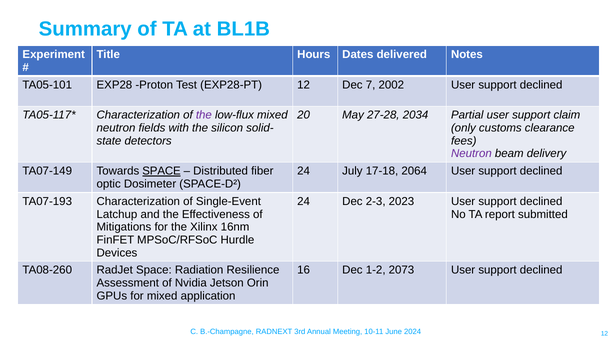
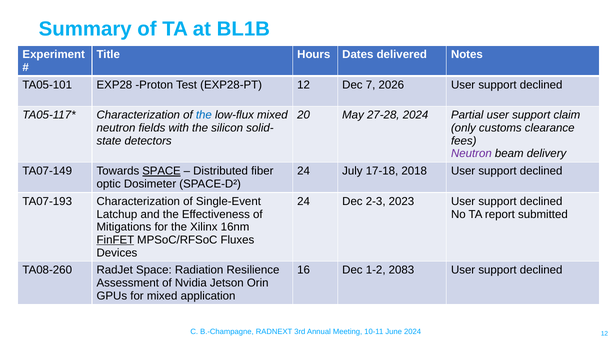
2002: 2002 -> 2026
the at (204, 115) colour: purple -> blue
27-28 2034: 2034 -> 2024
2064: 2064 -> 2018
FinFET underline: none -> present
Hurdle: Hurdle -> Fluxes
2073: 2073 -> 2083
